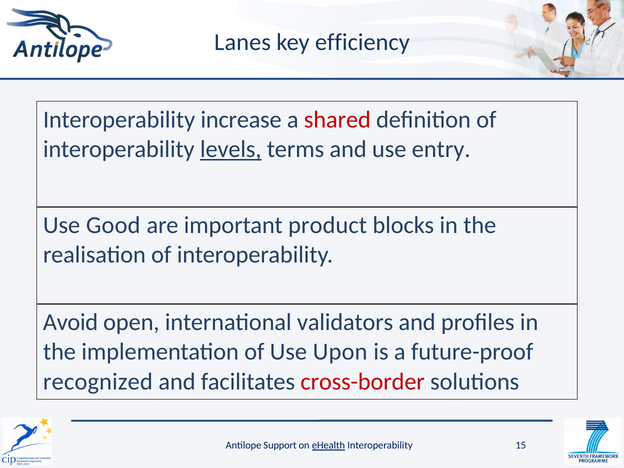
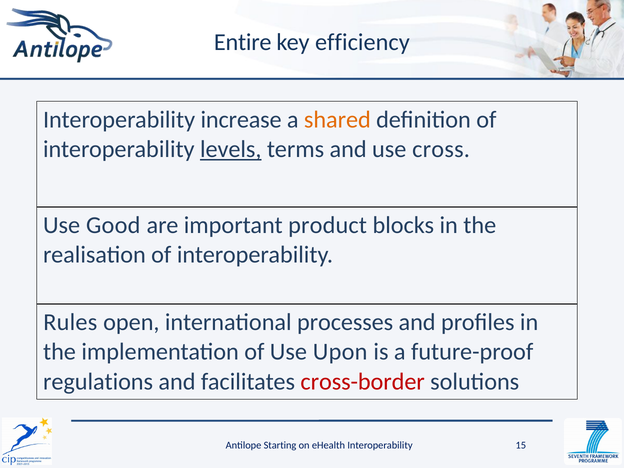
Lanes: Lanes -> Entire
shared colour: red -> orange
entry: entry -> cross
Avoid: Avoid -> Rules
validators: validators -> processes
recognized: recognized -> regulations
Support: Support -> Starting
eHealth underline: present -> none
